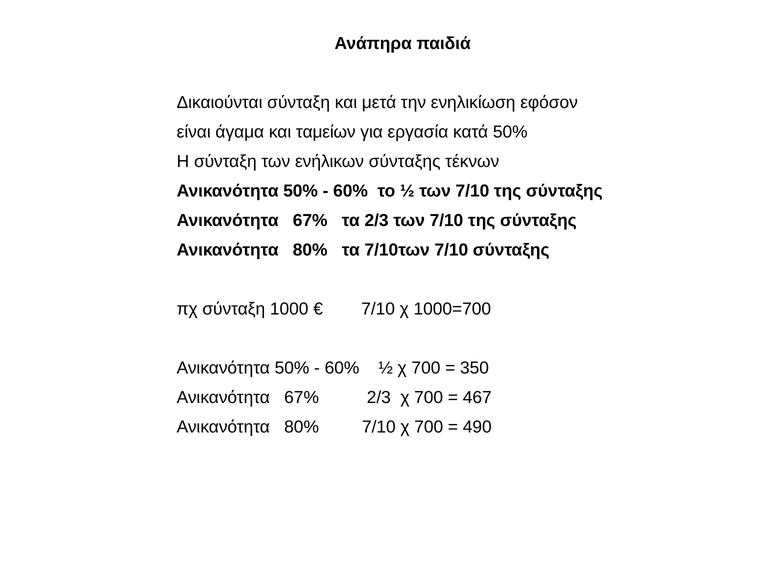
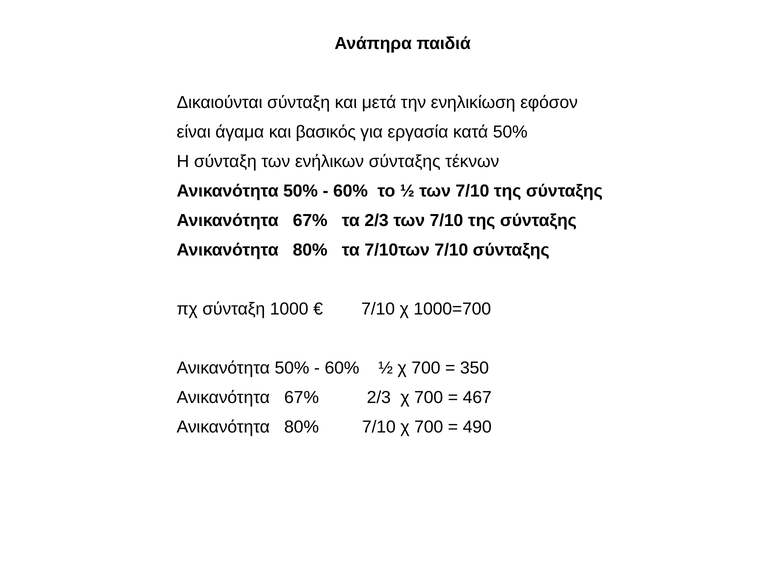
ταμείων: ταμείων -> βασικός
